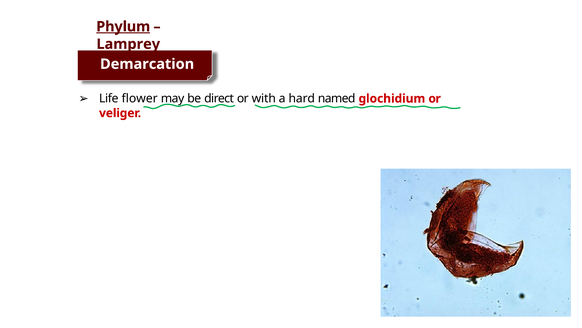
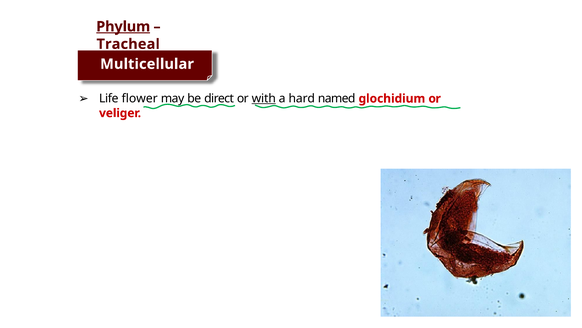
Lamprey: Lamprey -> Tracheal
Demarcation: Demarcation -> Multicellular
with underline: none -> present
